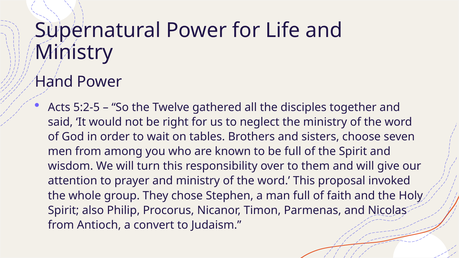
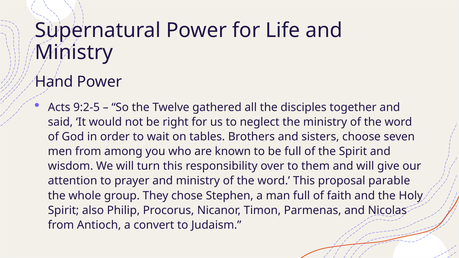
5:2-5: 5:2-5 -> 9:2-5
invoked: invoked -> parable
